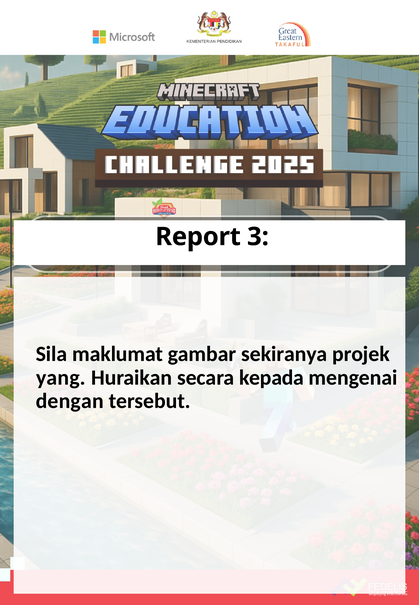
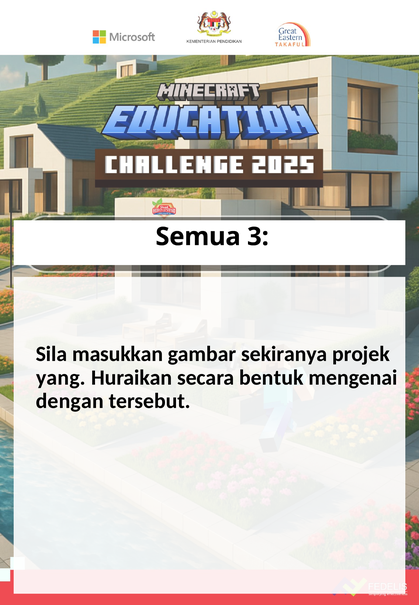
Report: Report -> Semua
maklumat: maklumat -> masukkan
kepada: kepada -> bentuk
